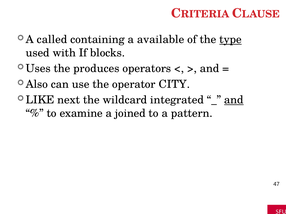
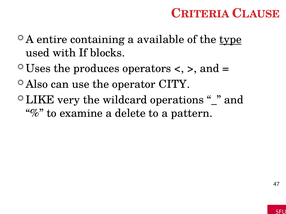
called: called -> entire
next: next -> very
integrated: integrated -> operations
and at (234, 100) underline: present -> none
joined: joined -> delete
